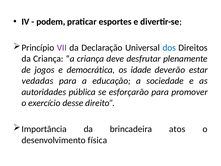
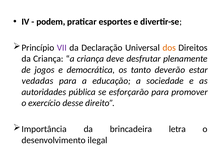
dos colour: blue -> orange
idade: idade -> tanto
atos: atos -> letra
física: física -> ilegal
